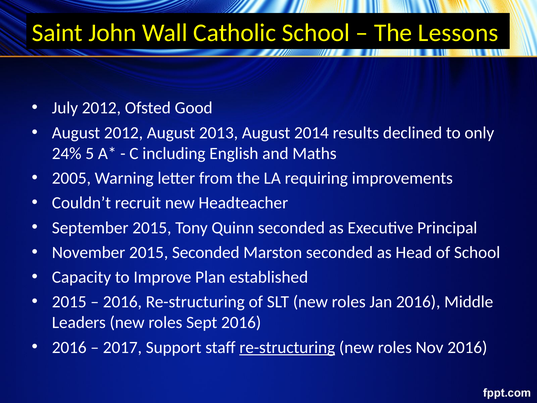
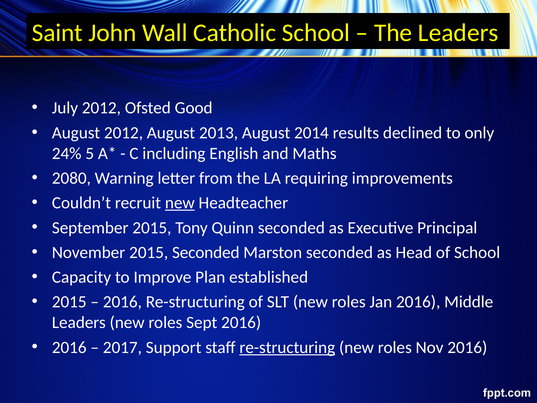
The Lessons: Lessons -> Leaders
2005: 2005 -> 2080
new at (180, 203) underline: none -> present
